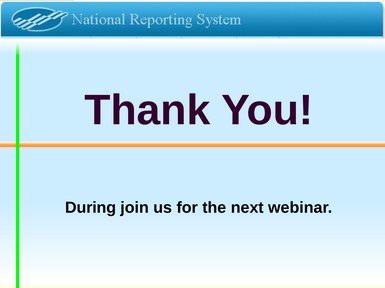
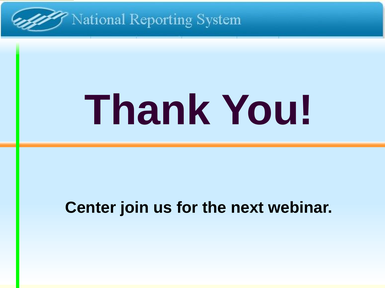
During: During -> Center
